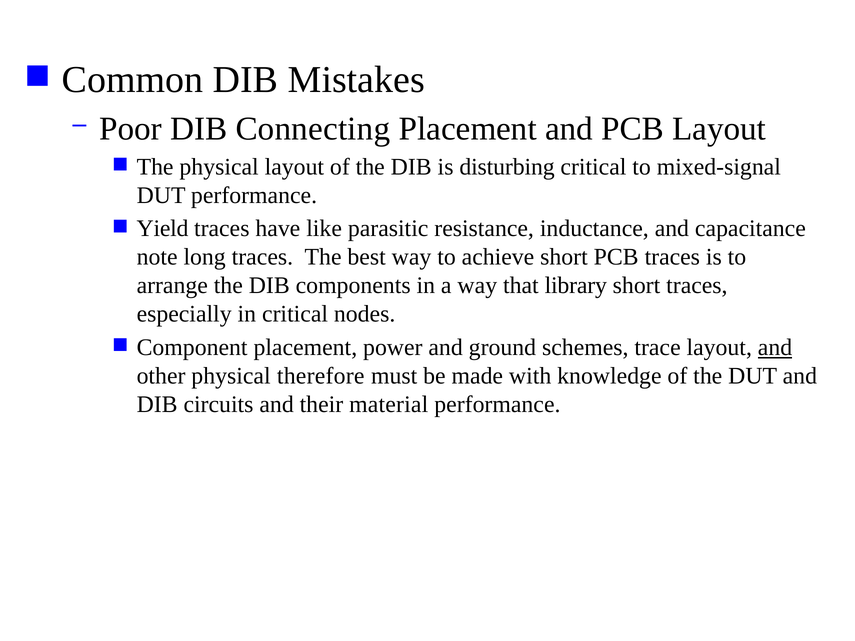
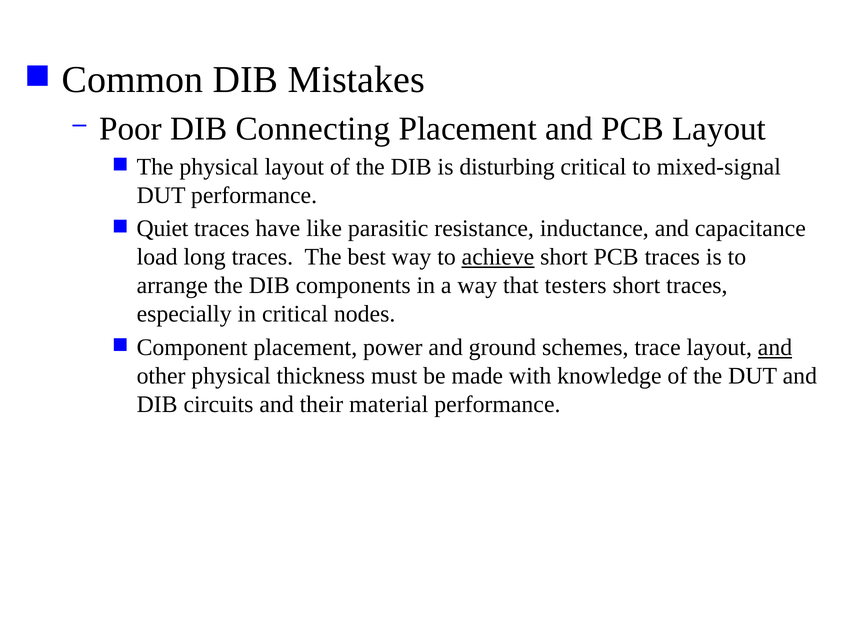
Yield: Yield -> Quiet
note: note -> load
achieve underline: none -> present
library: library -> testers
therefore: therefore -> thickness
